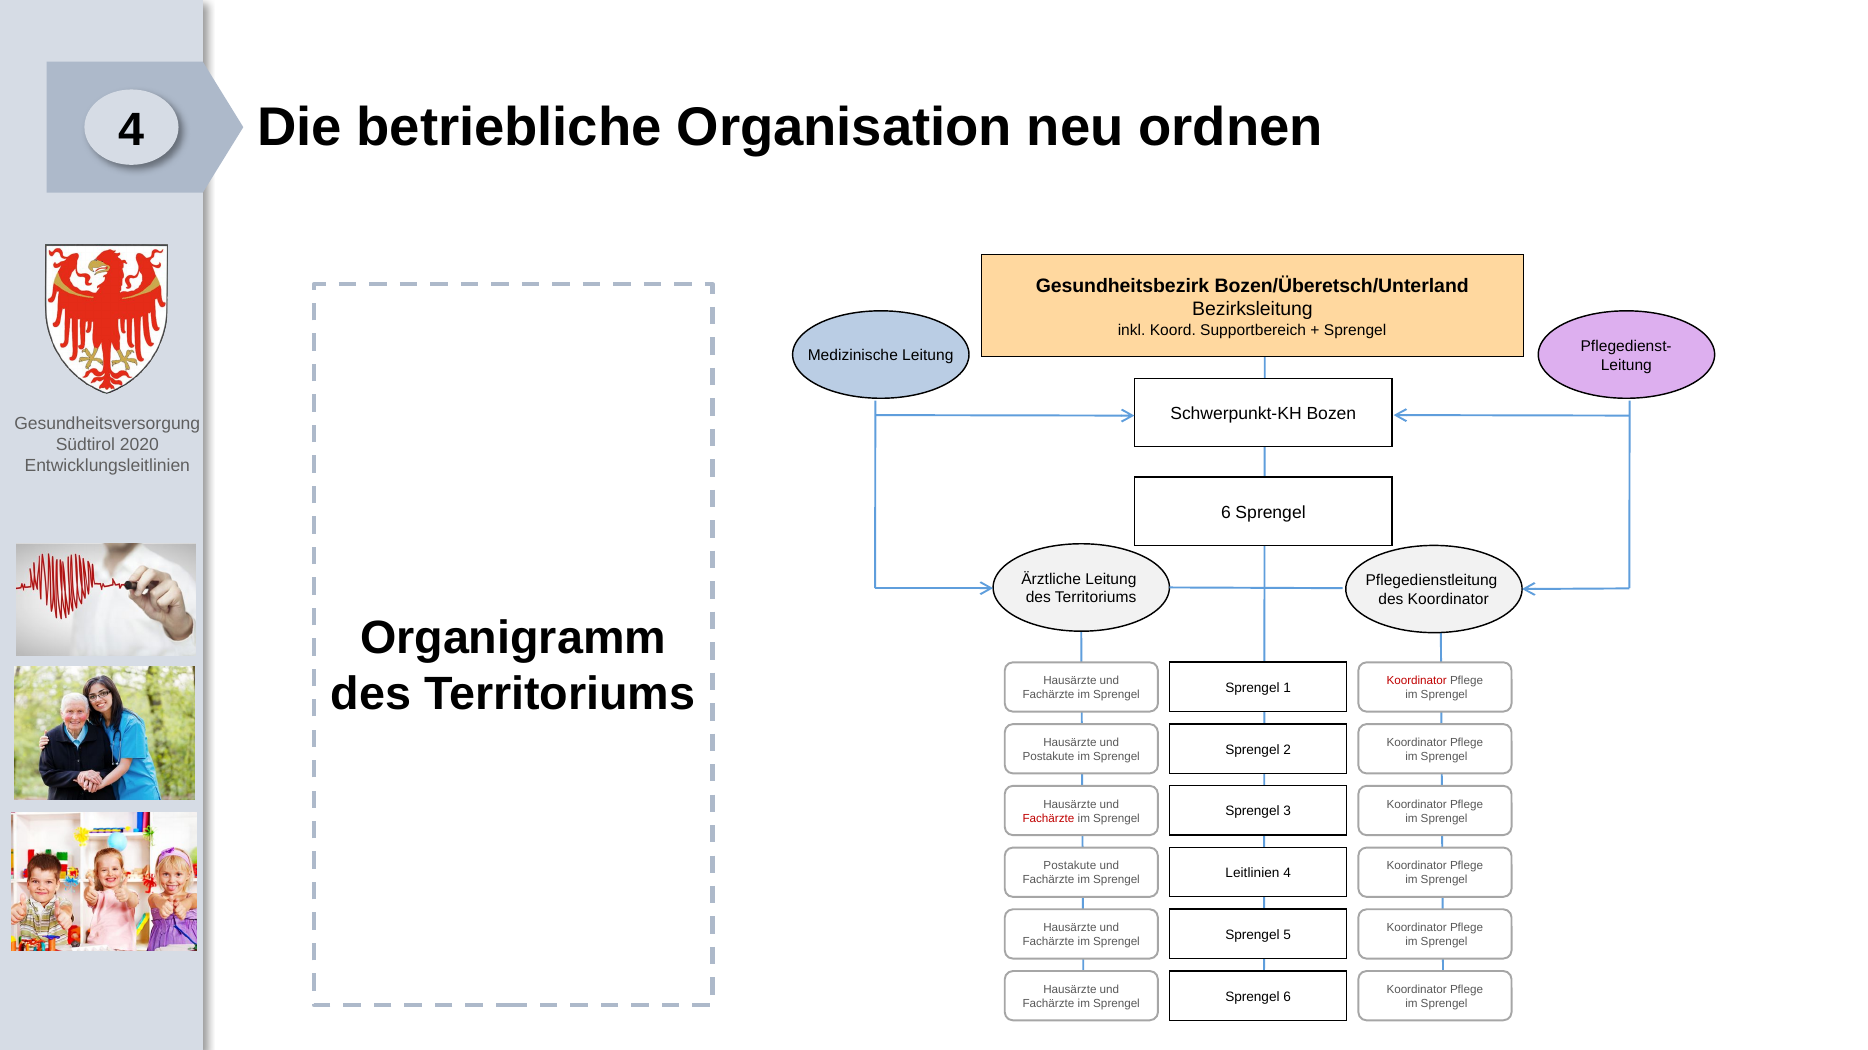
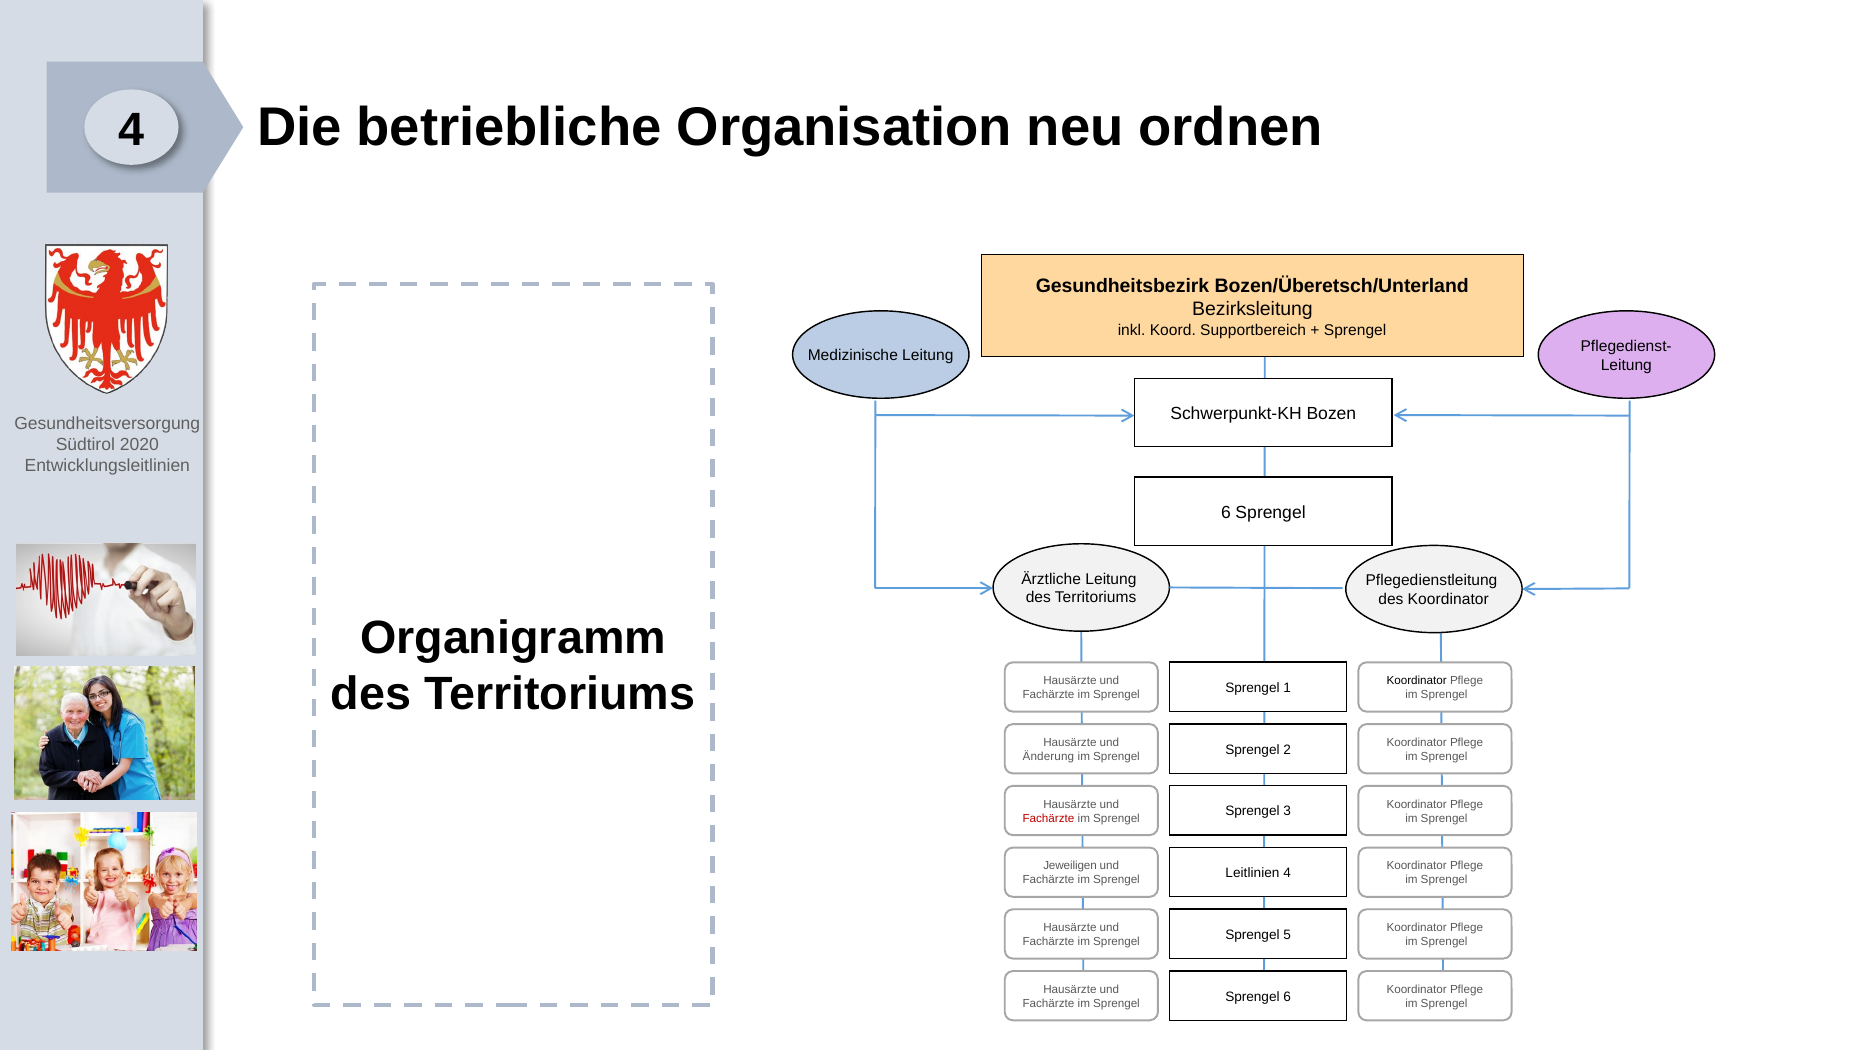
Koordinator at (1417, 681) colour: red -> black
Postakute at (1048, 757): Postakute -> Änderung
Postakute at (1070, 867): Postakute -> Jeweiligen
